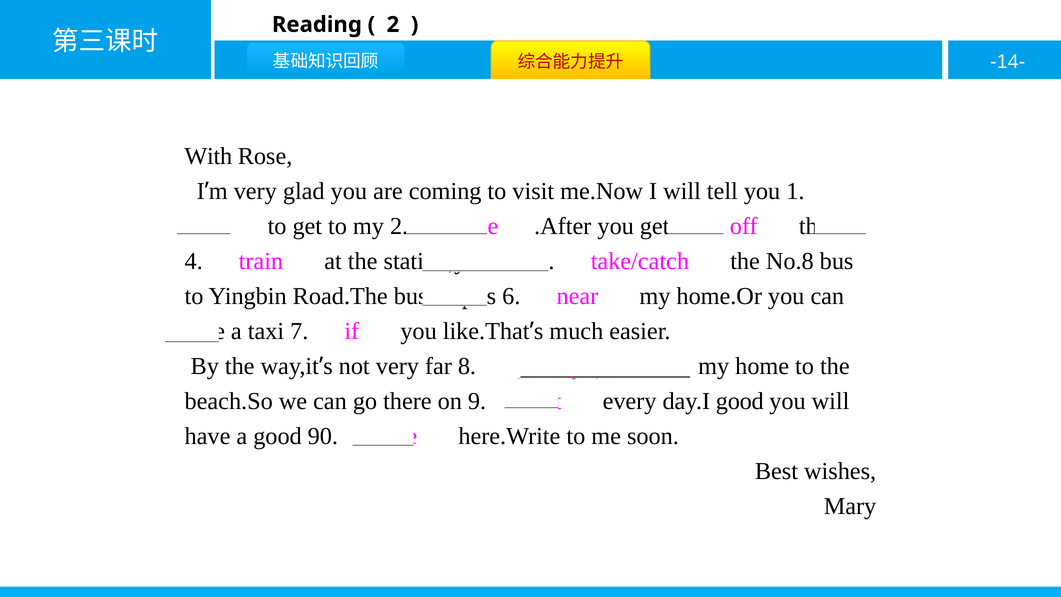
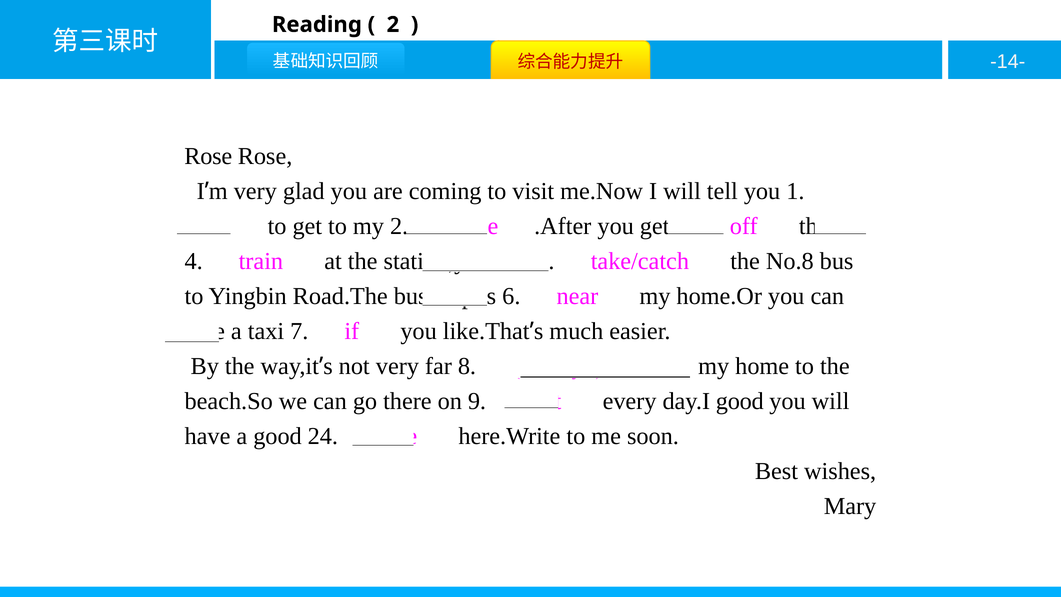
With at (208, 156): With -> Rose
90: 90 -> 24
